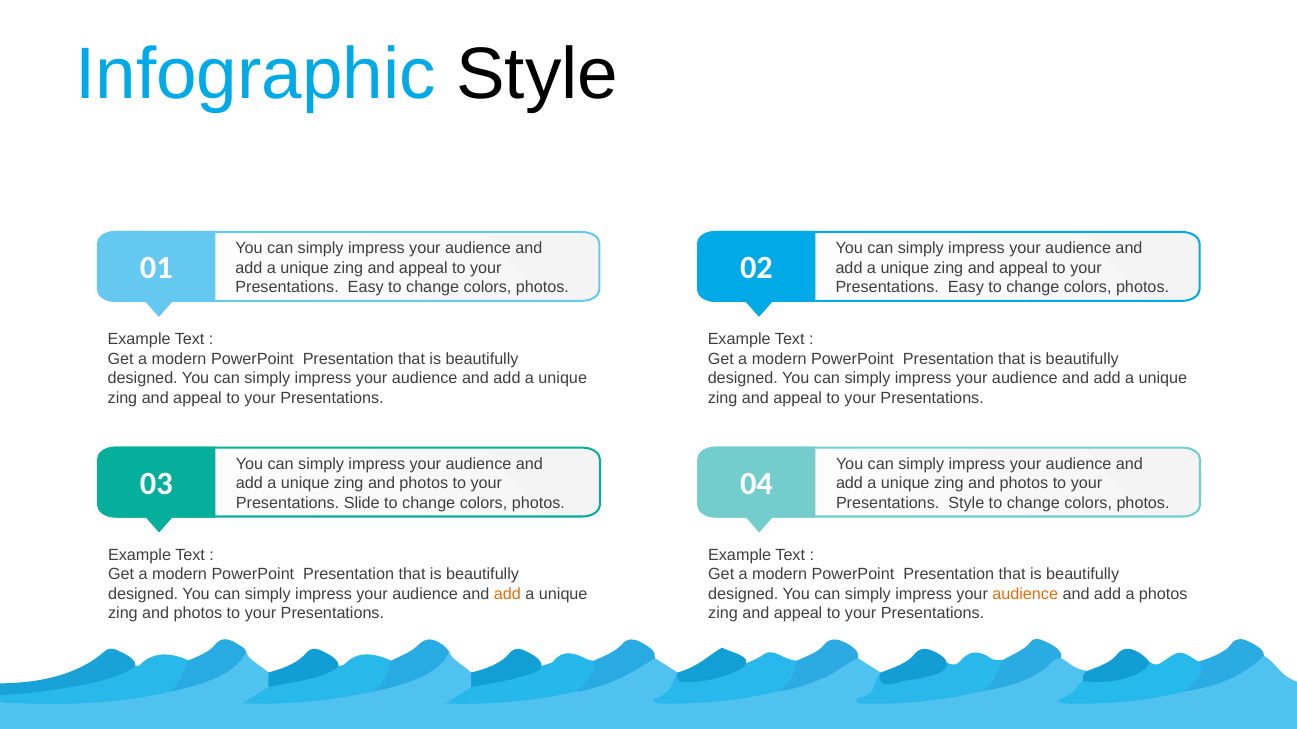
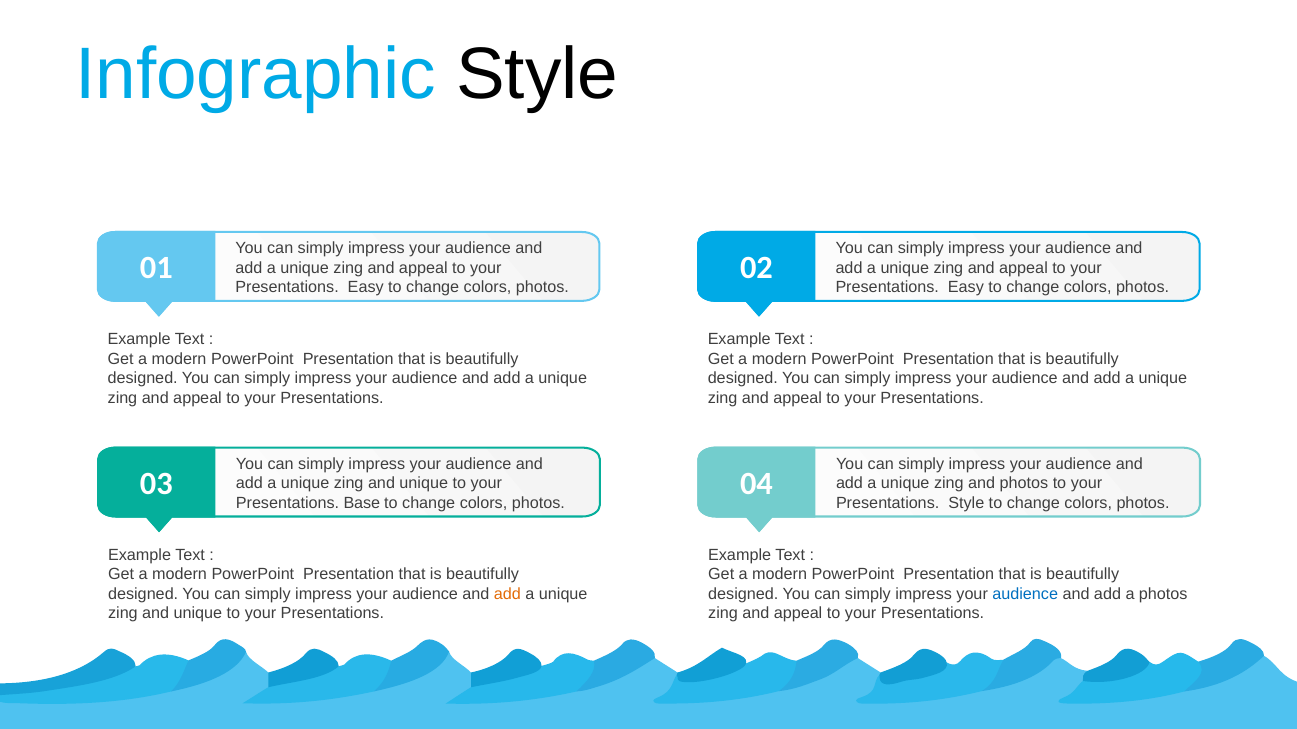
photos at (424, 484): photos -> unique
Slide: Slide -> Base
audience at (1025, 594) colour: orange -> blue
photos at (198, 614): photos -> unique
